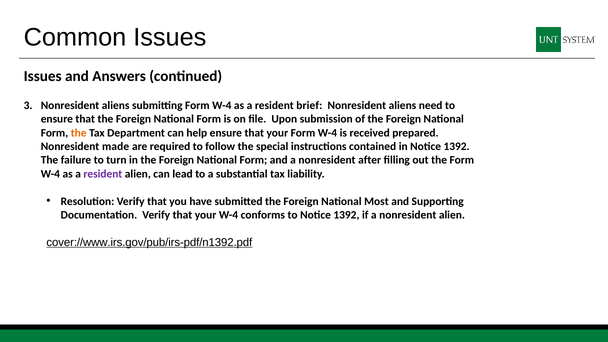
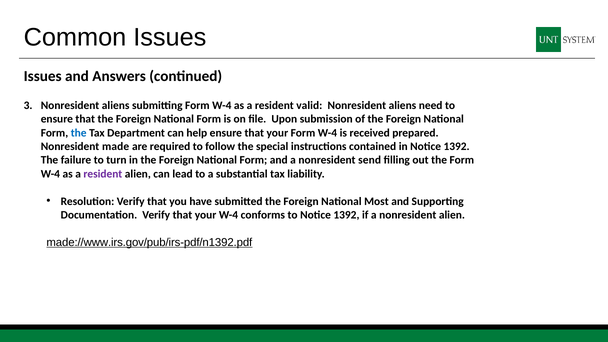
brief: brief -> valid
the at (79, 133) colour: orange -> blue
after: after -> send
cover://www.irs.gov/pub/irs-pdf/n1392.pdf: cover://www.irs.gov/pub/irs-pdf/n1392.pdf -> made://www.irs.gov/pub/irs-pdf/n1392.pdf
